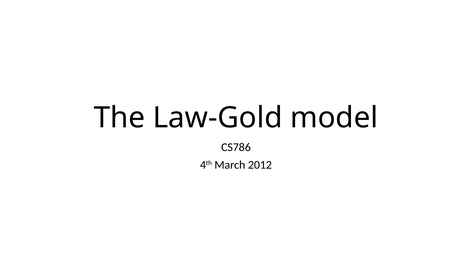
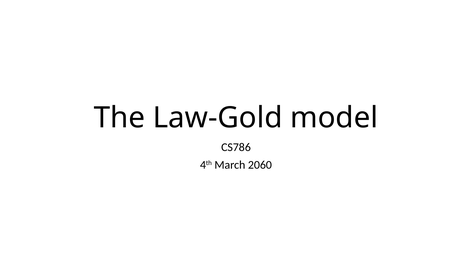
2012: 2012 -> 2060
